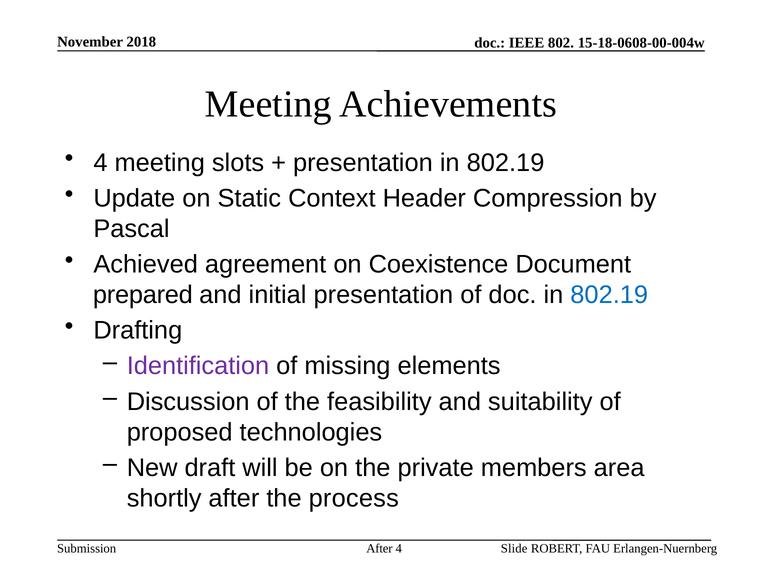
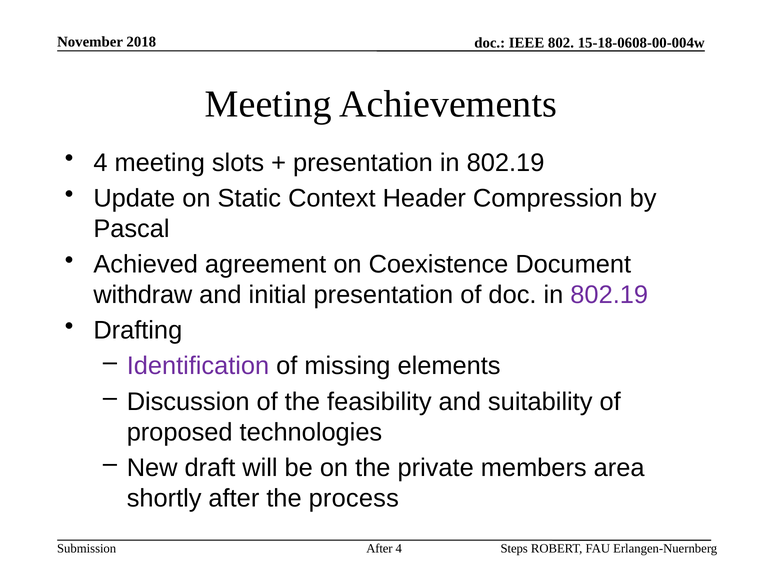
prepared: prepared -> withdraw
802.19 at (609, 295) colour: blue -> purple
Slide: Slide -> Steps
